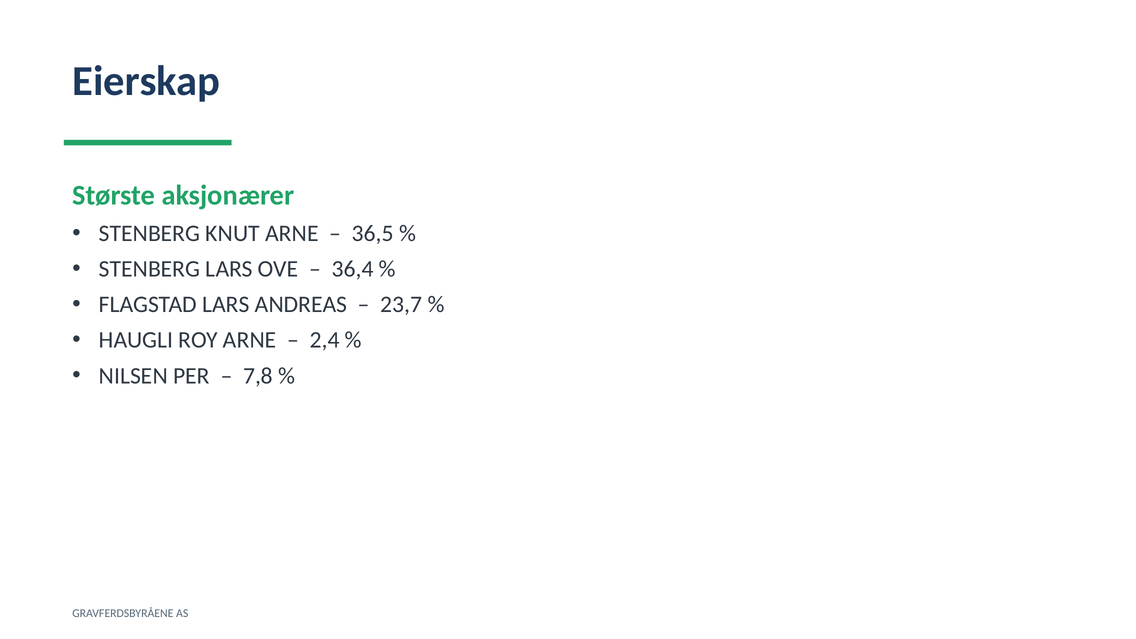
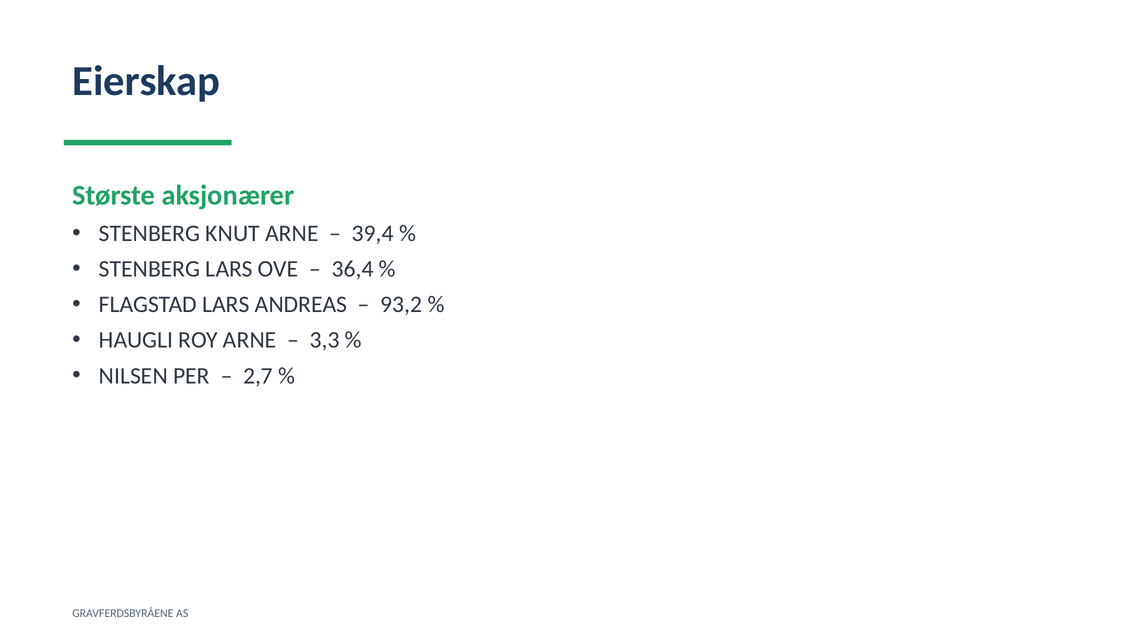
36,5: 36,5 -> 39,4
23,7: 23,7 -> 93,2
2,4: 2,4 -> 3,3
7,8: 7,8 -> 2,7
